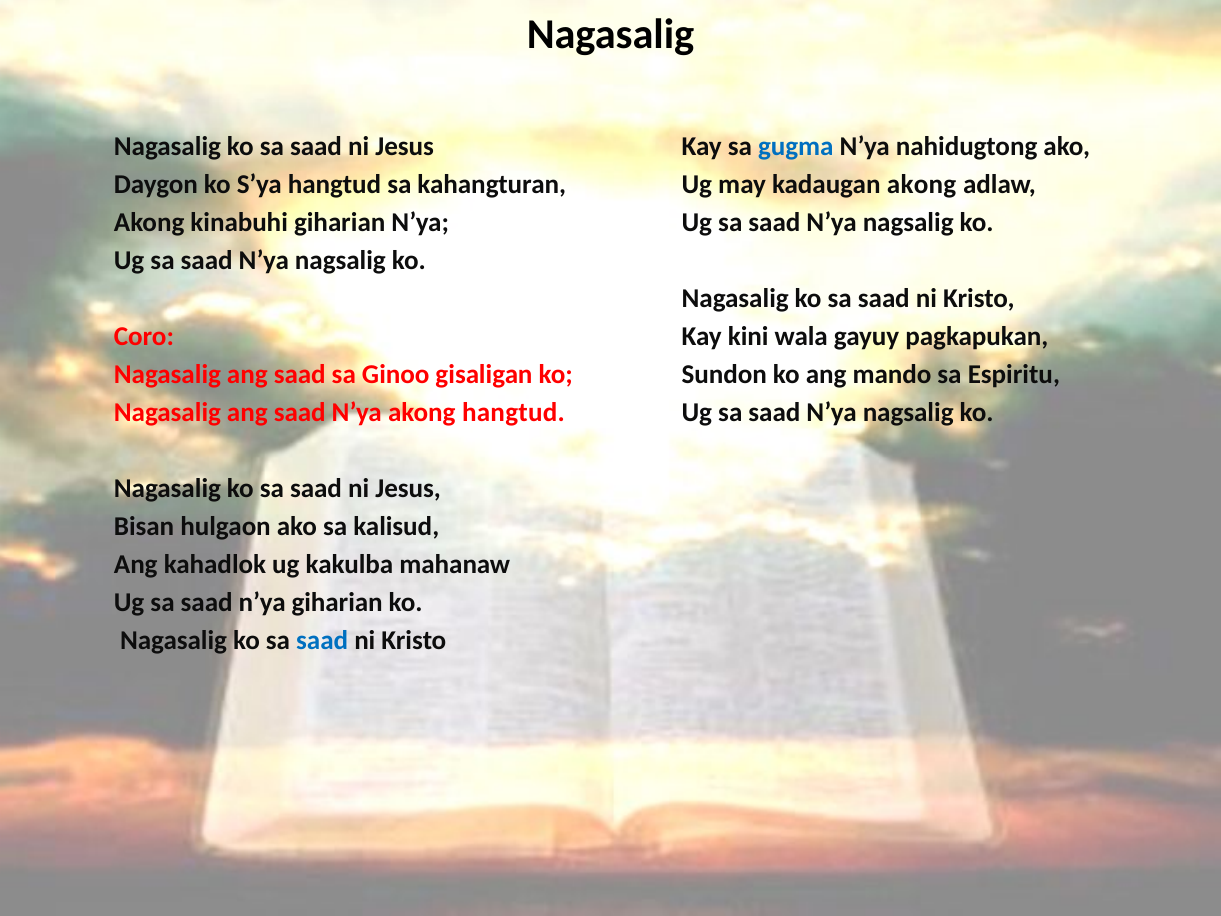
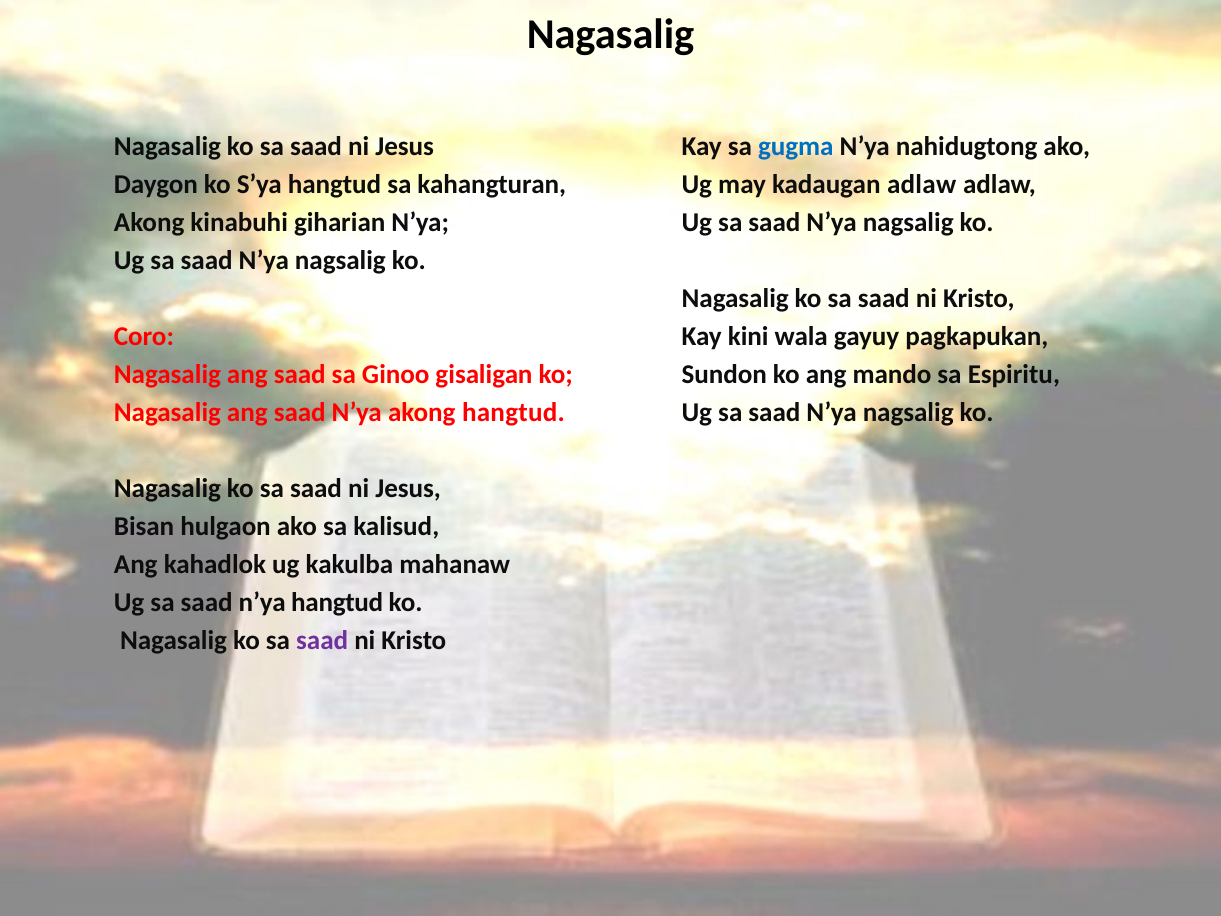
kadaugan akong: akong -> adlaw
n’ya giharian: giharian -> hangtud
saad at (322, 640) colour: blue -> purple
